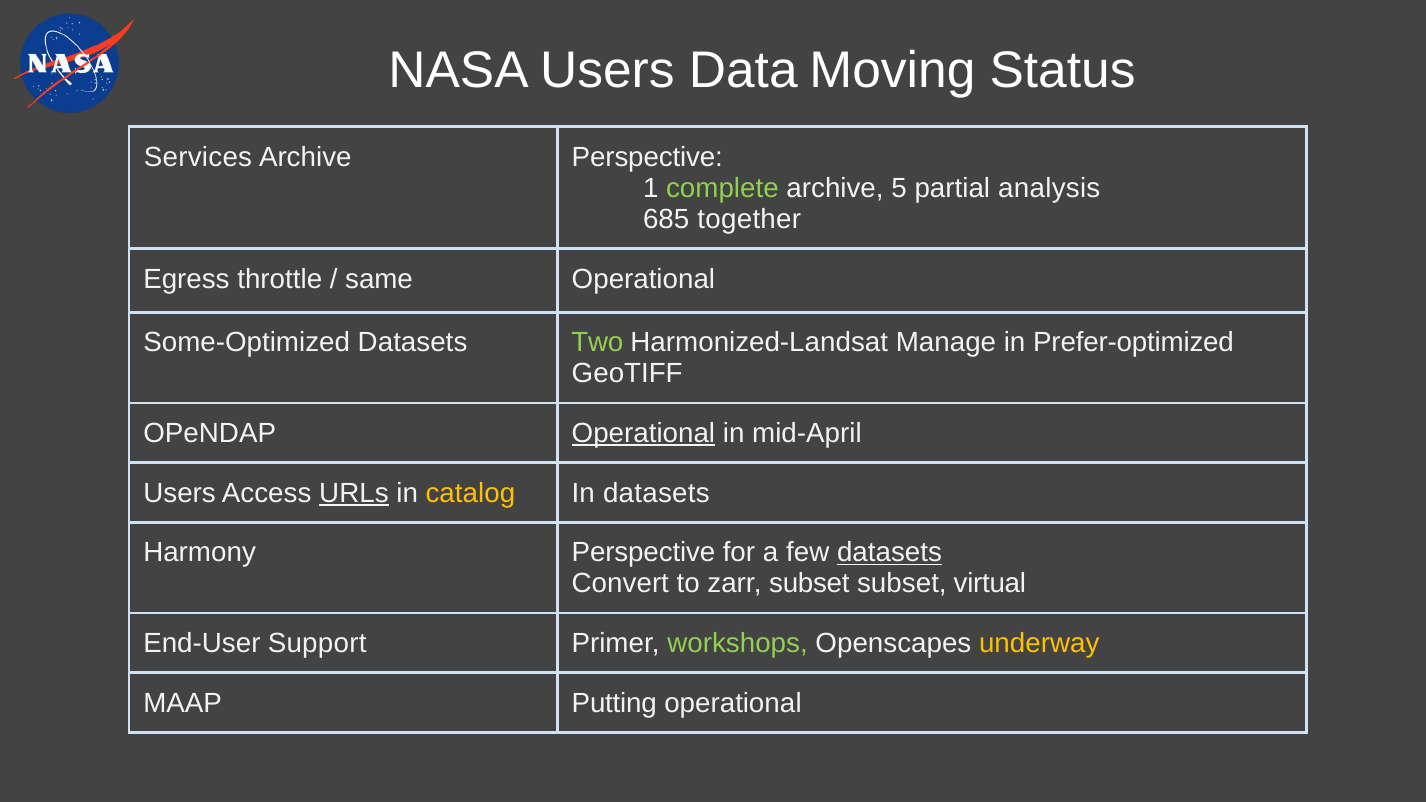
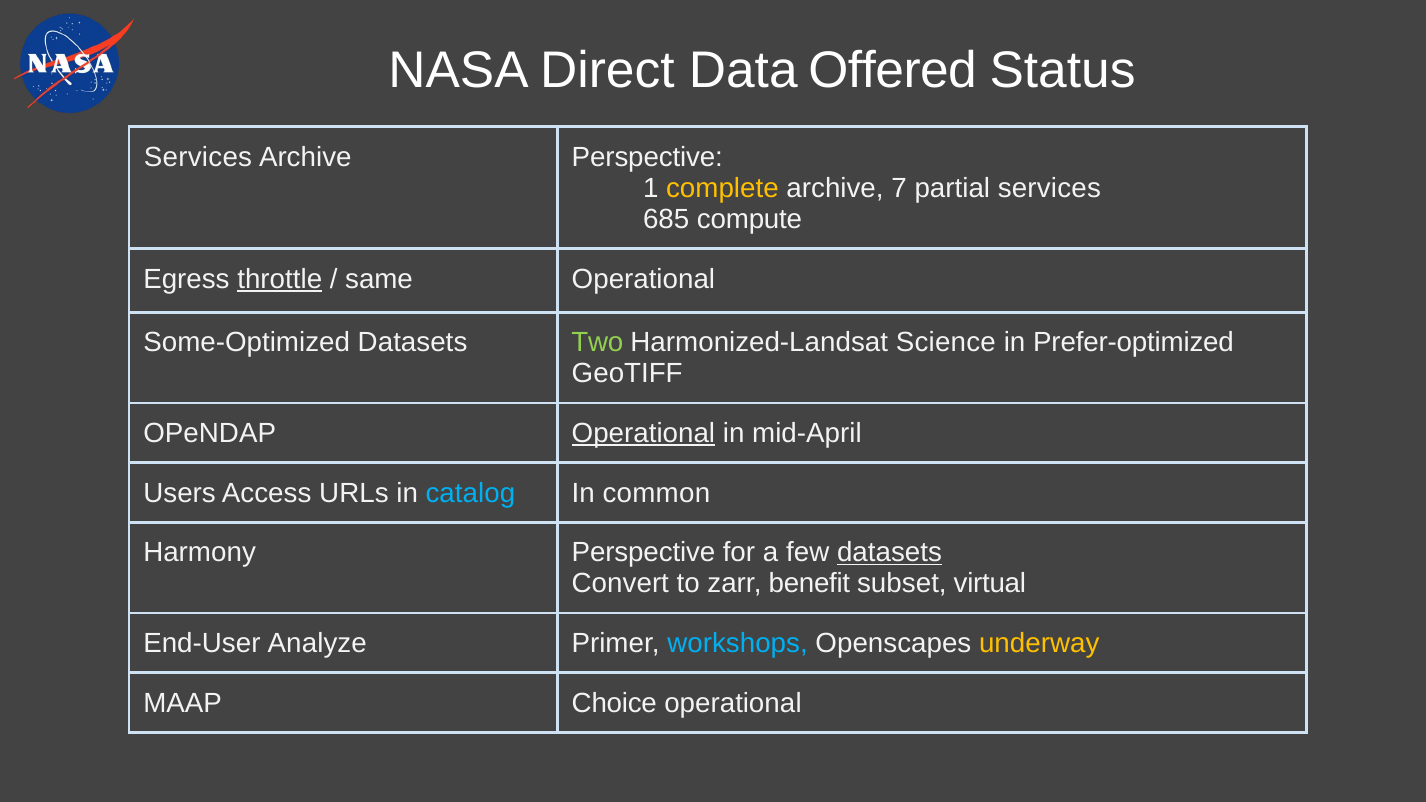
NASA Users: Users -> Direct
Moving: Moving -> Offered
complete colour: light green -> yellow
5: 5 -> 7
partial analysis: analysis -> services
together: together -> compute
throttle underline: none -> present
Manage: Manage -> Science
URLs underline: present -> none
catalog colour: yellow -> light blue
In datasets: datasets -> common
zarr subset: subset -> benefit
Support: Support -> Analyze
workshops colour: light green -> light blue
Putting: Putting -> Choice
